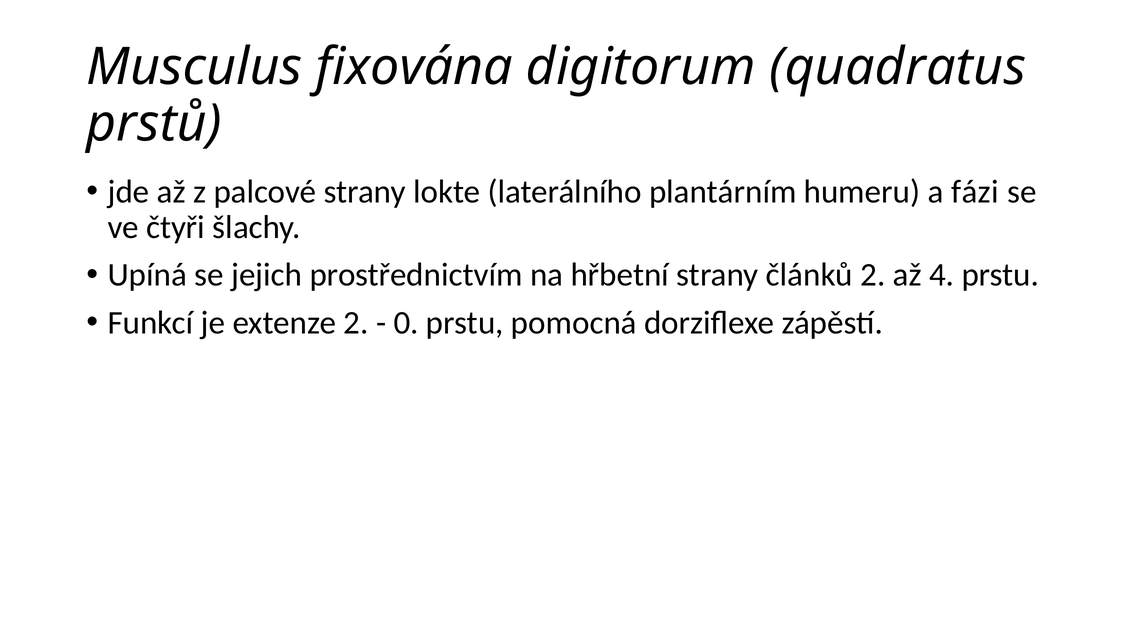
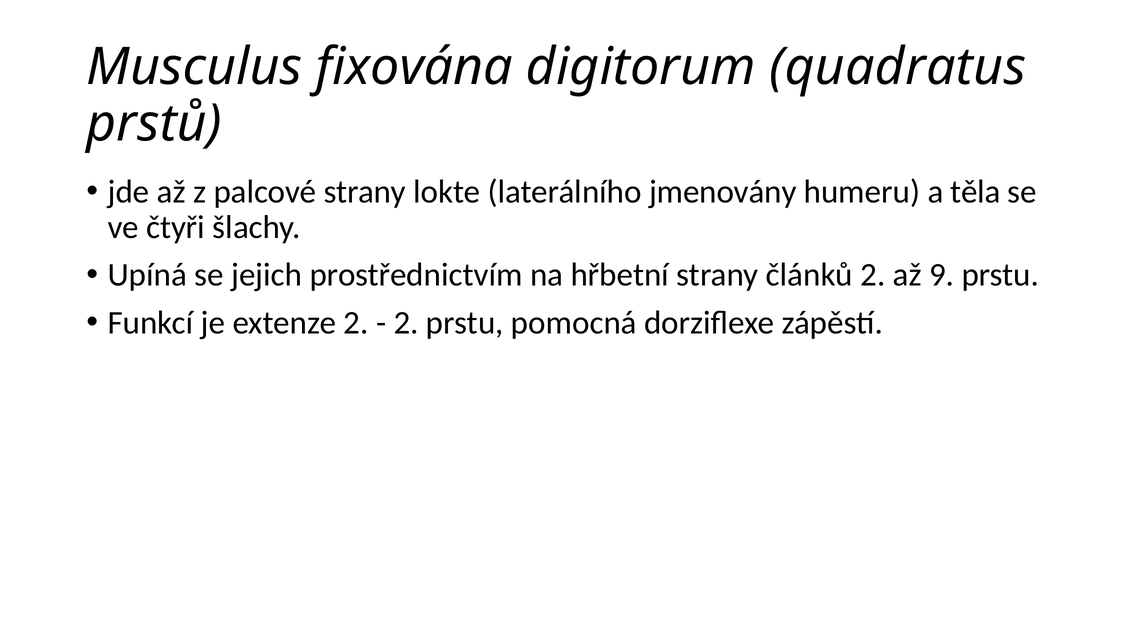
plantárním: plantárním -> jmenovány
fázi: fázi -> těla
4: 4 -> 9
0 at (406, 323): 0 -> 2
